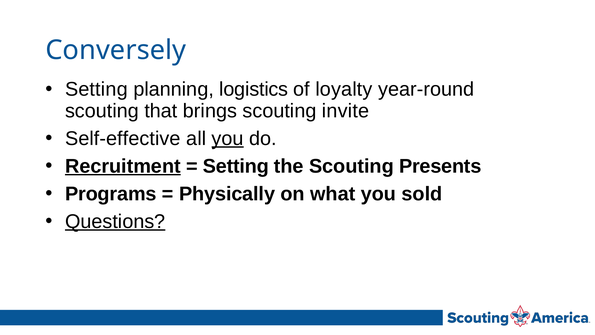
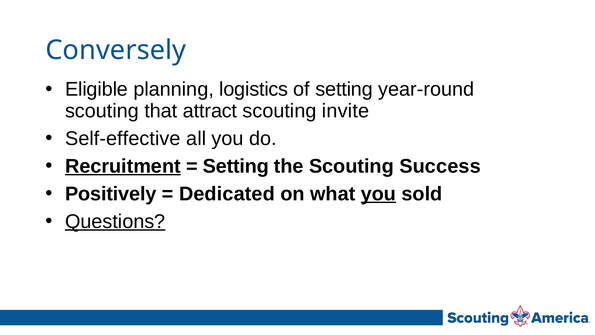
Setting at (96, 89): Setting -> Eligible
of loyalty: loyalty -> setting
brings: brings -> attract
you at (228, 138) underline: present -> none
Presents: Presents -> Success
Programs: Programs -> Positively
Physically: Physically -> Dedicated
you at (378, 194) underline: none -> present
